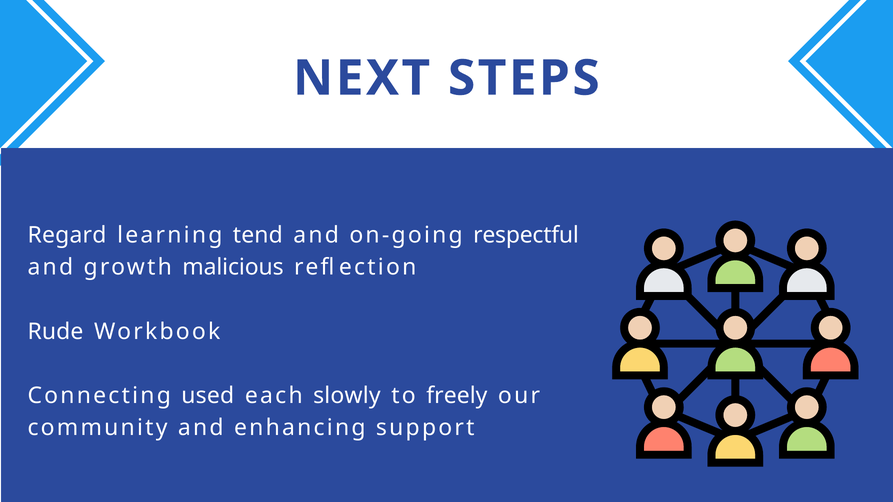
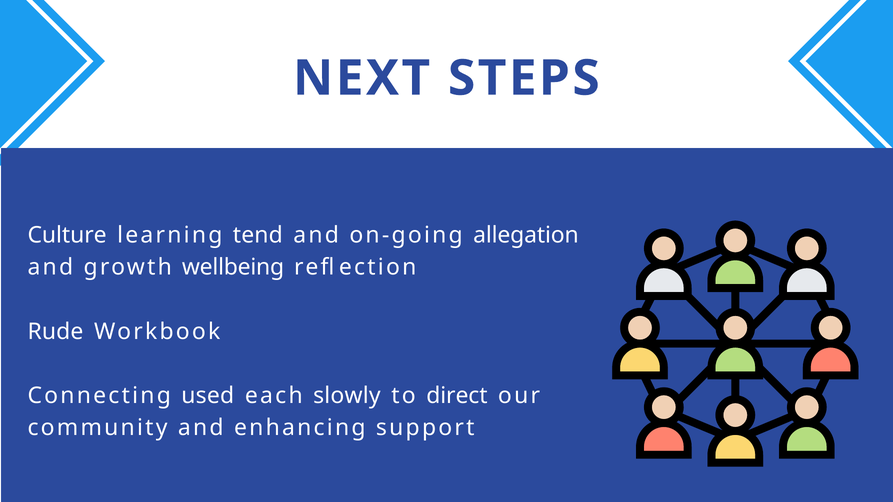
Regard: Regard -> Culture
respectful: respectful -> allegation
malicious: malicious -> wellbeing
freely: freely -> direct
